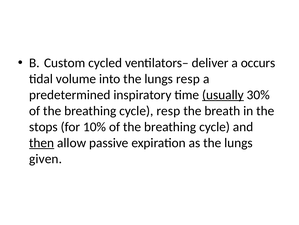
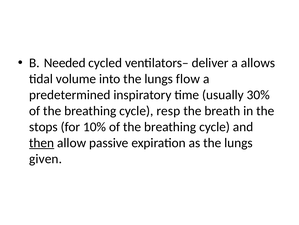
Custom: Custom -> Needed
occurs: occurs -> allows
lungs resp: resp -> flow
usually underline: present -> none
